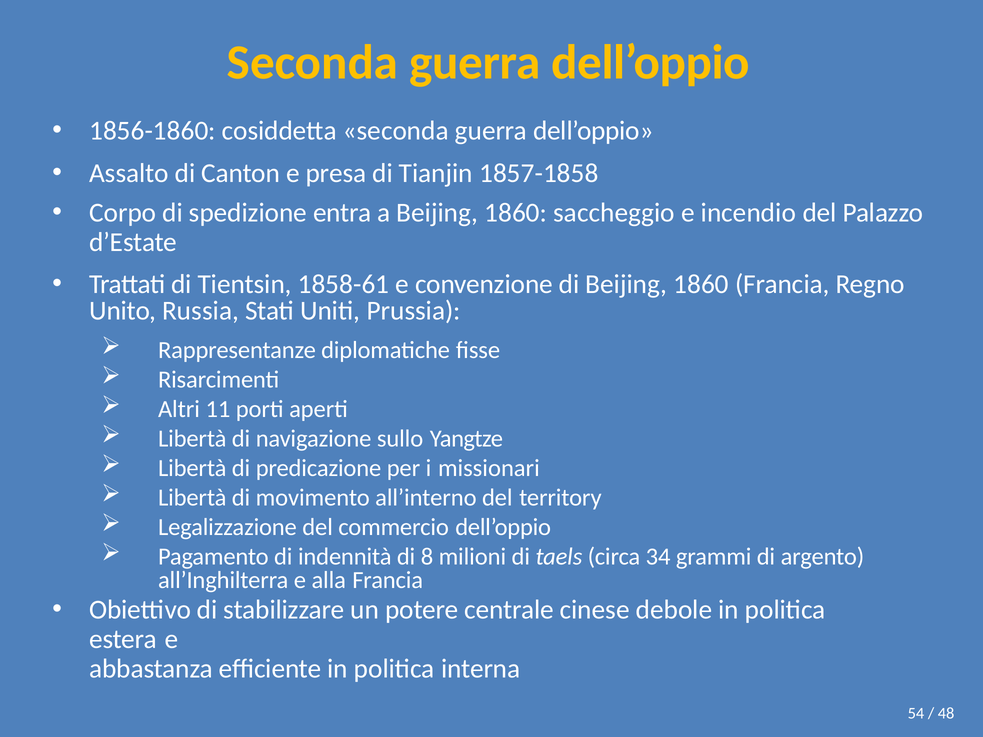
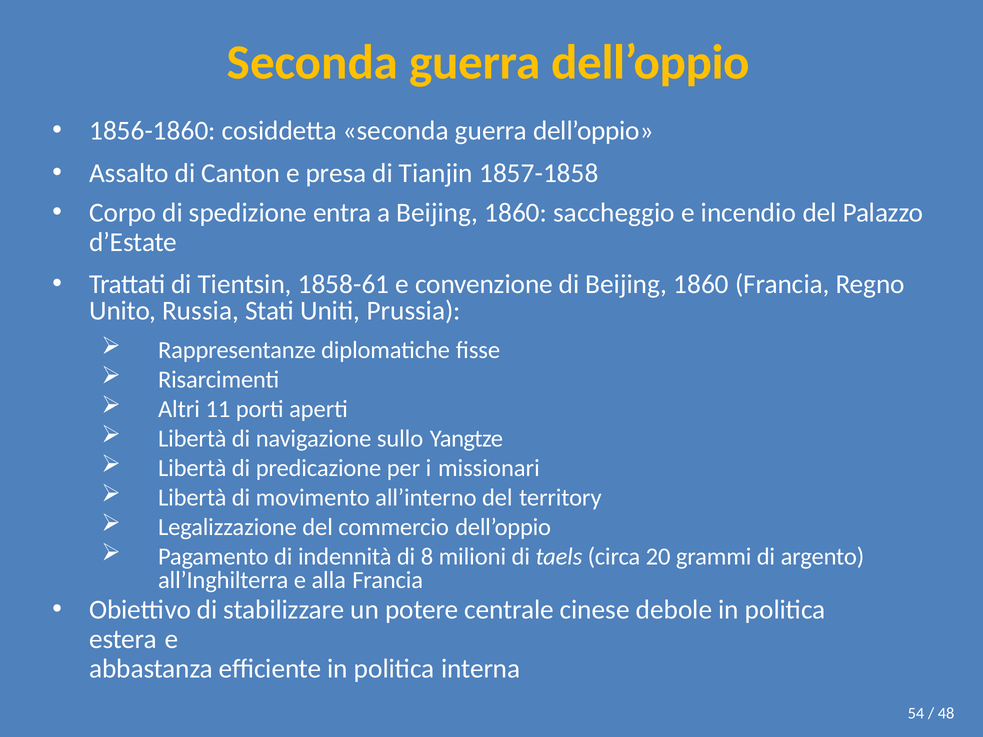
34: 34 -> 20
